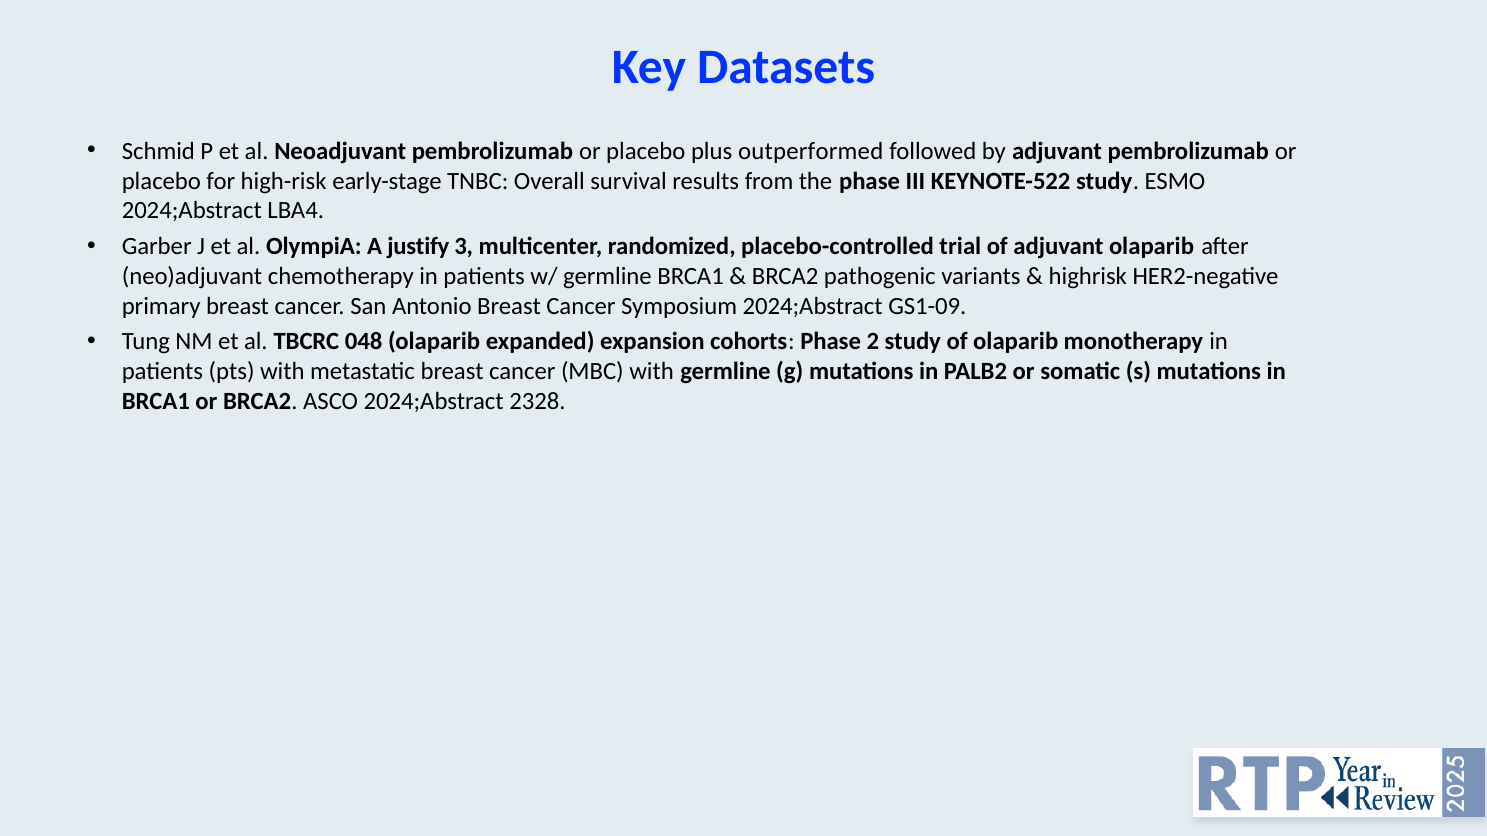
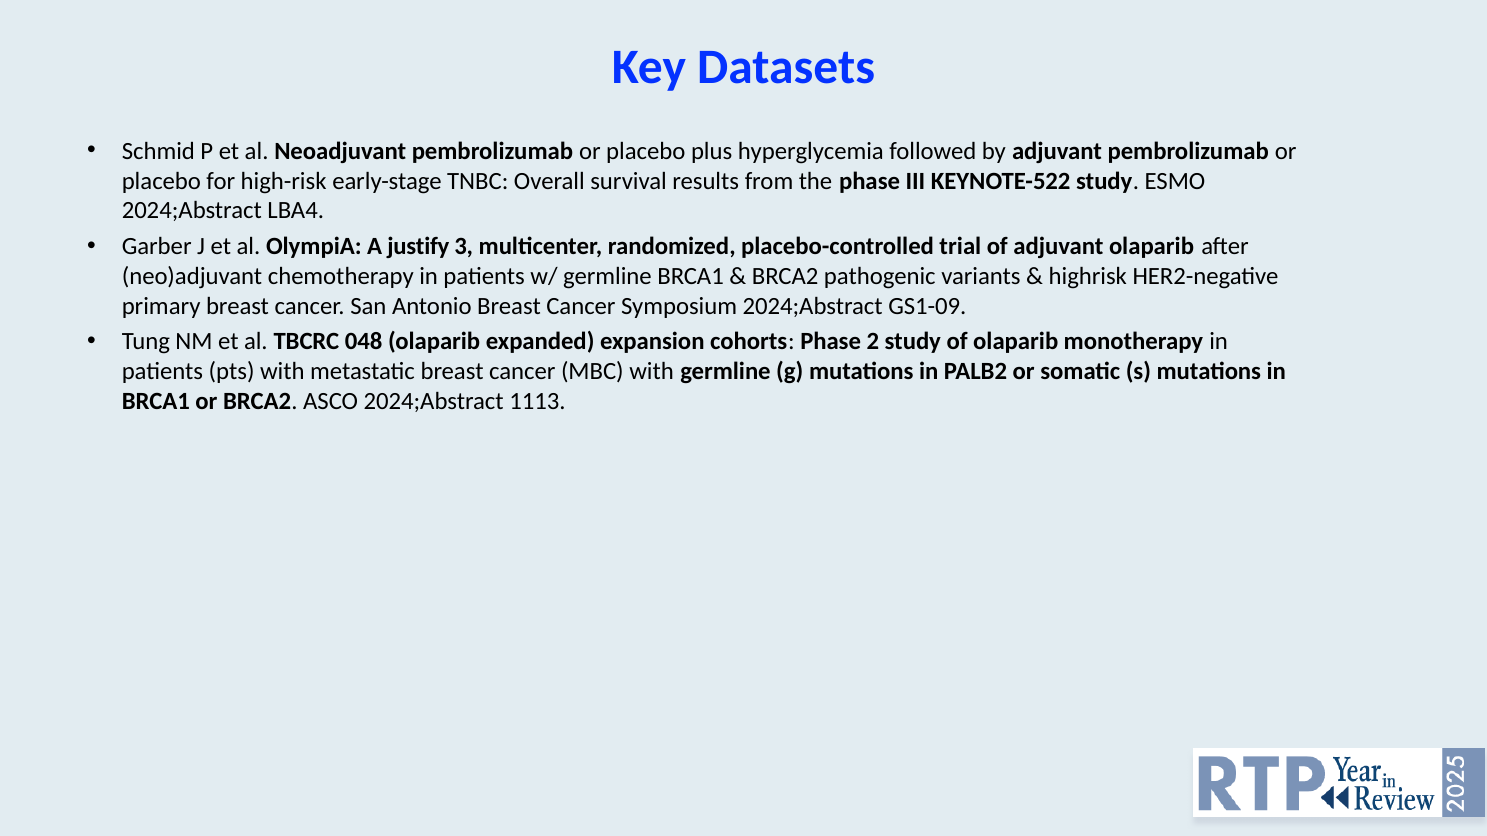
outperformed: outperformed -> hyperglycemia
2328: 2328 -> 1113
